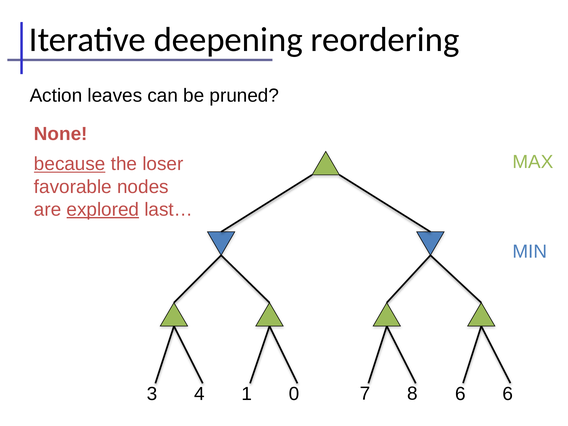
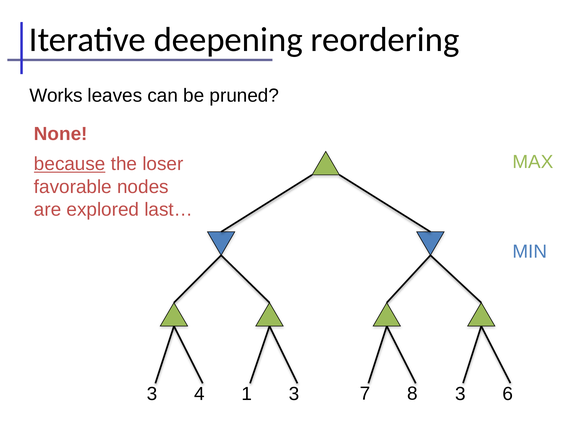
Action: Action -> Works
explored underline: present -> none
1 0: 0 -> 3
8 6: 6 -> 3
